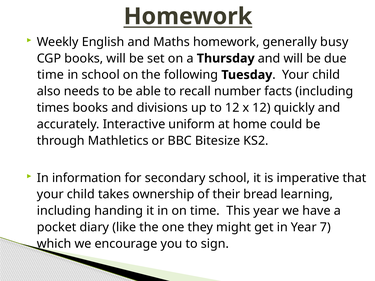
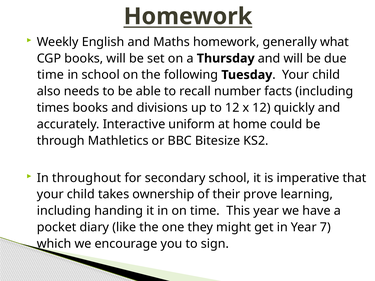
busy: busy -> what
information: information -> throughout
bread: bread -> prove
